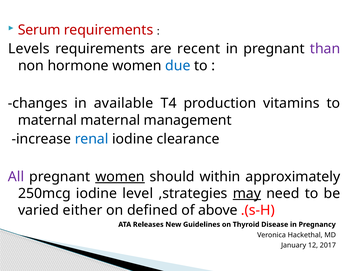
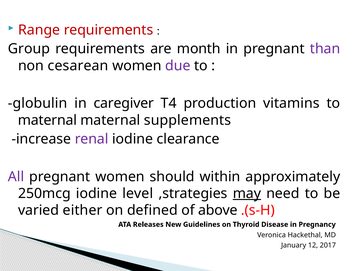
Serum: Serum -> Range
Levels: Levels -> Group
recent: recent -> month
hormone: hormone -> cesarean
due colour: blue -> purple
changes: changes -> globulin
available: available -> caregiver
management: management -> supplements
renal colour: blue -> purple
women at (120, 177) underline: present -> none
